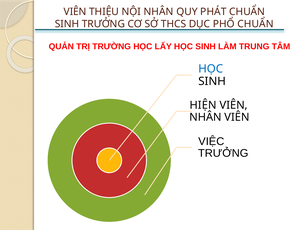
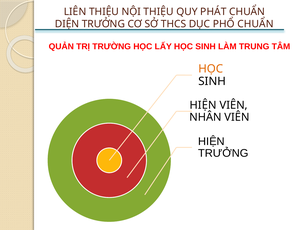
VIÊN at (75, 12): VIÊN -> LIÊN
NỘI NHÂN: NHÂN -> THIỆU
SINH at (67, 24): SINH -> DIỆN
HỌC at (211, 69) colour: blue -> orange
VIỆC at (211, 142): VIỆC -> HIỆN
